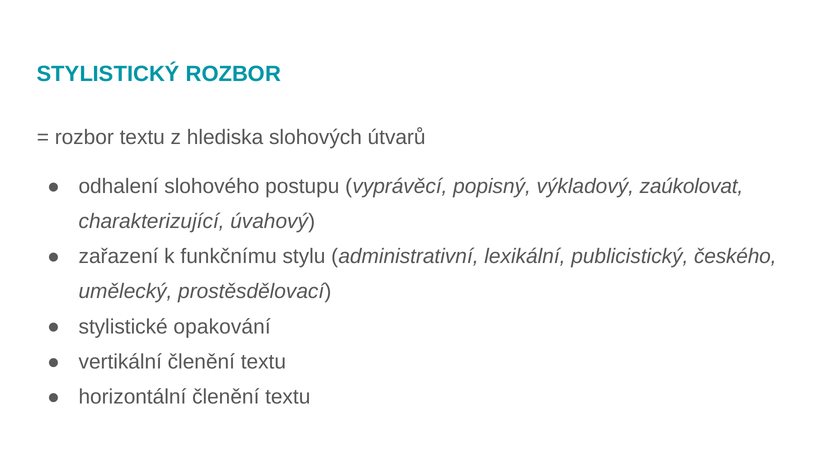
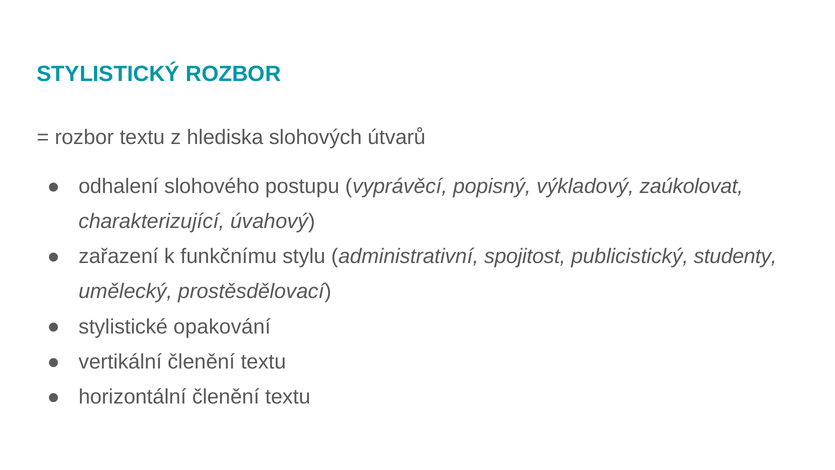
lexikální: lexikální -> spojitost
českého: českého -> studenty
